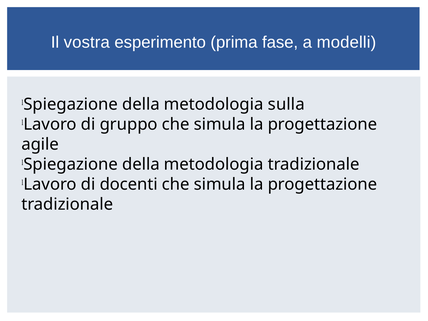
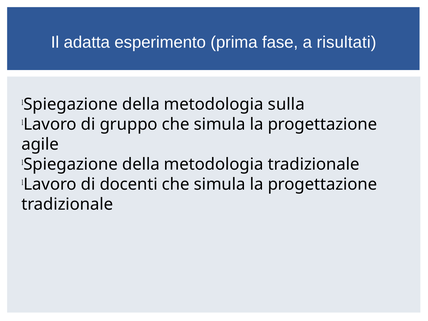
vostra: vostra -> adatta
modelli: modelli -> risultati
